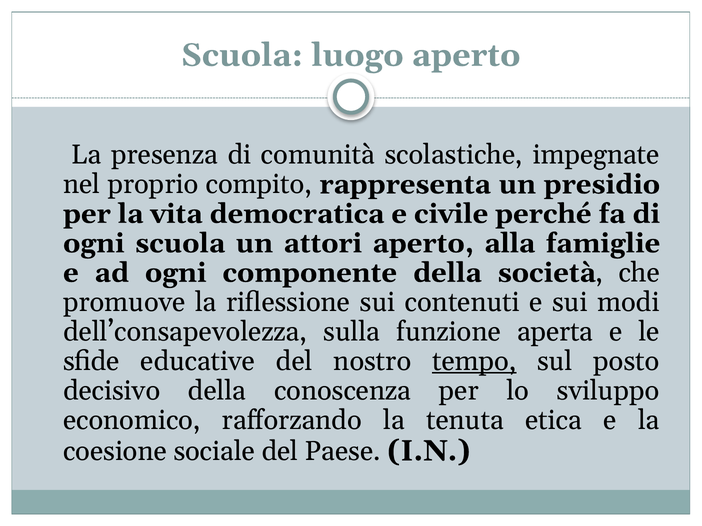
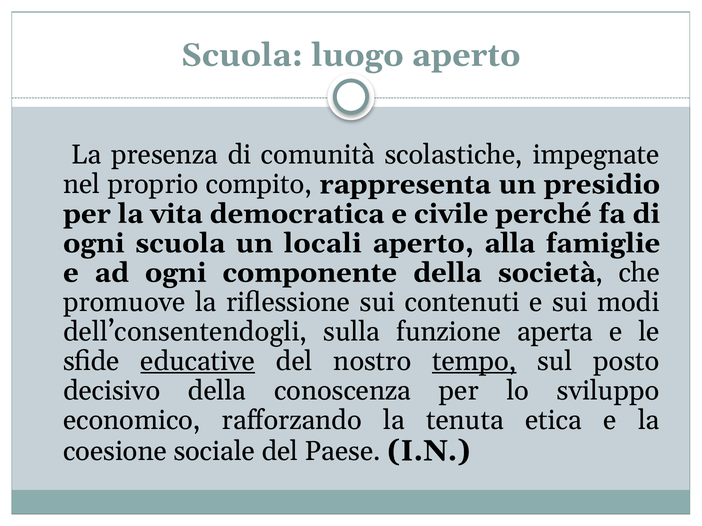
attori: attori -> locali
dell’consapevolezza: dell’consapevolezza -> dell’consentendogli
educative underline: none -> present
